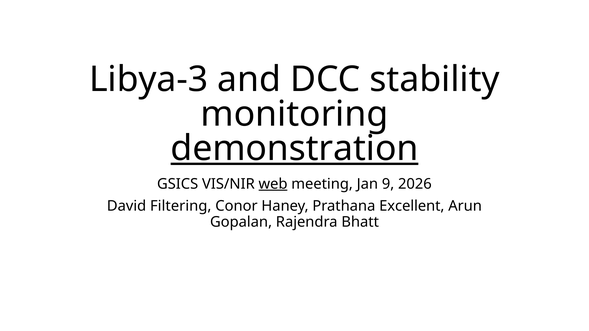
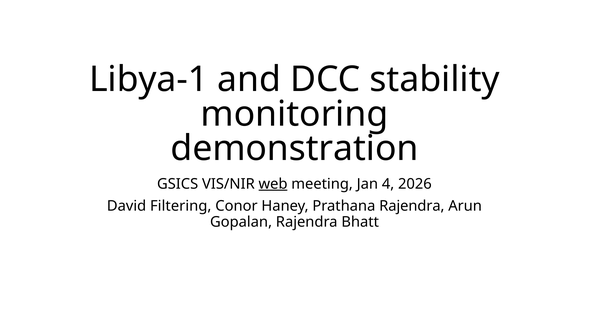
Libya-3: Libya-3 -> Libya-1
demonstration underline: present -> none
9: 9 -> 4
Prathana Excellent: Excellent -> Rajendra
